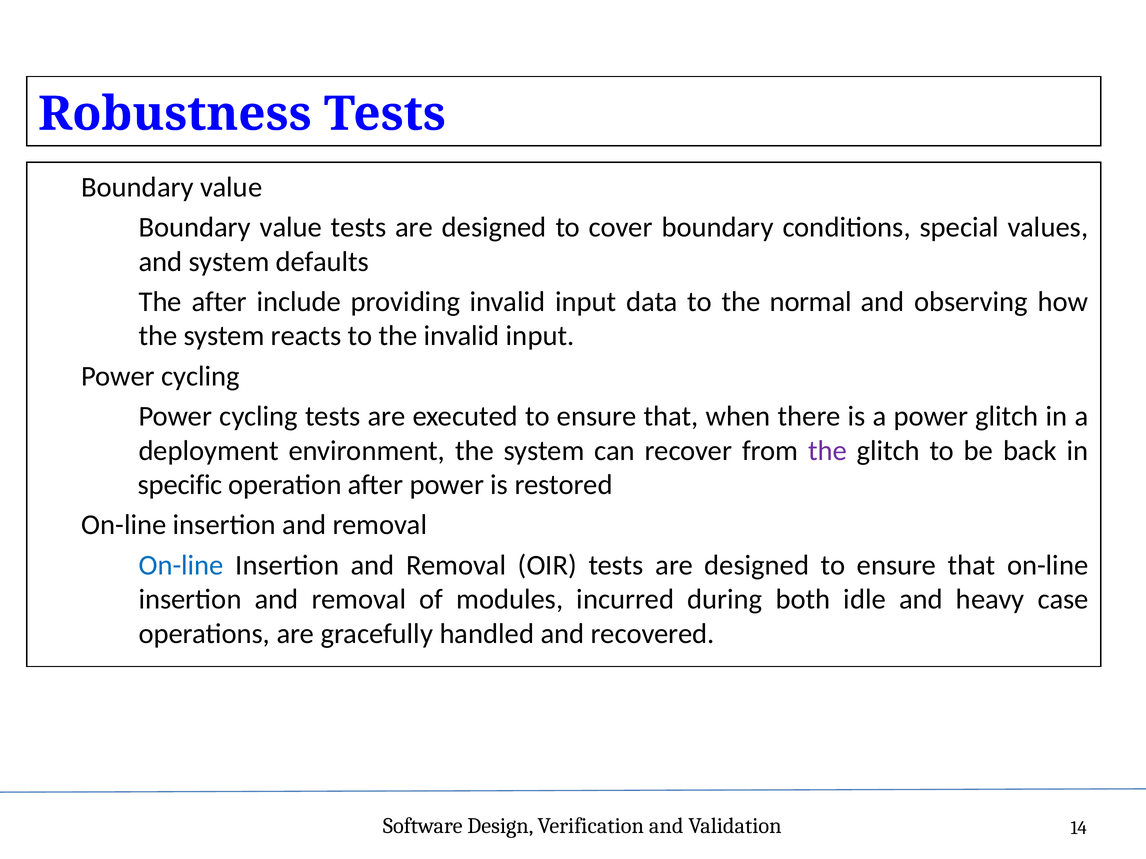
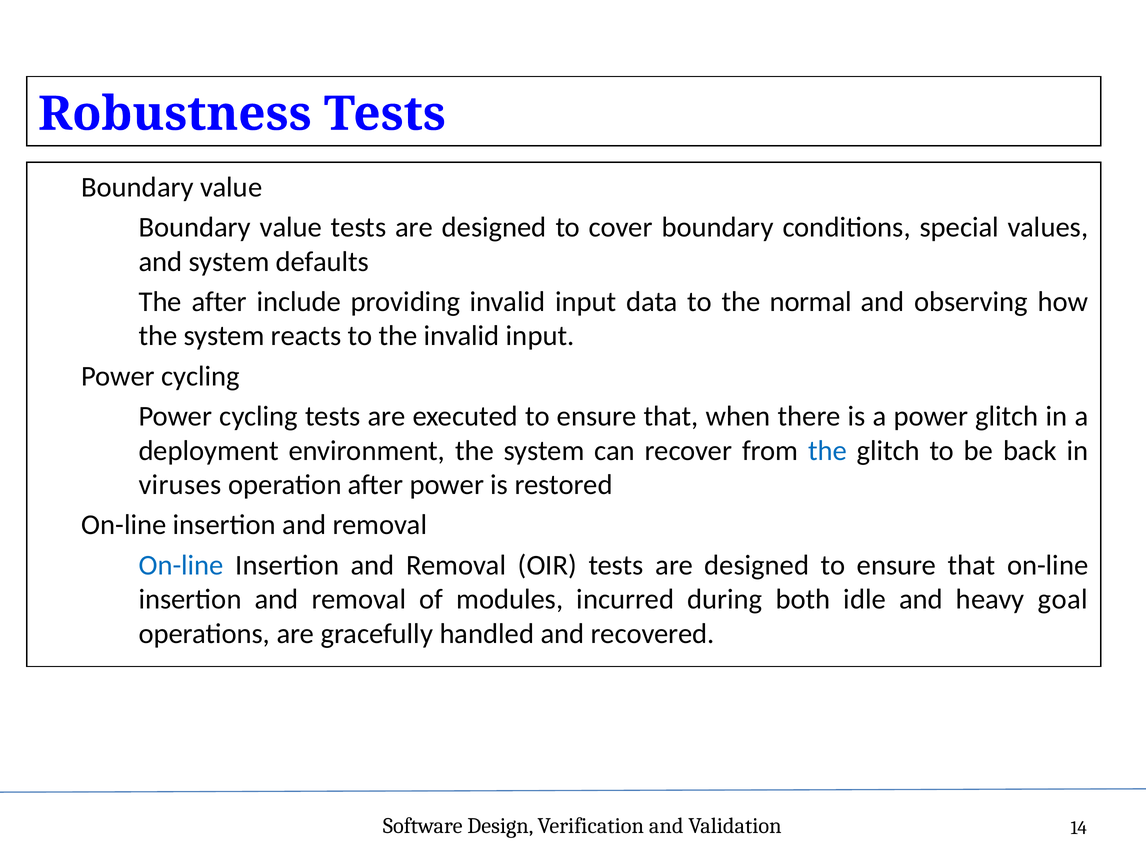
the at (828, 451) colour: purple -> blue
specific: specific -> viruses
case: case -> goal
